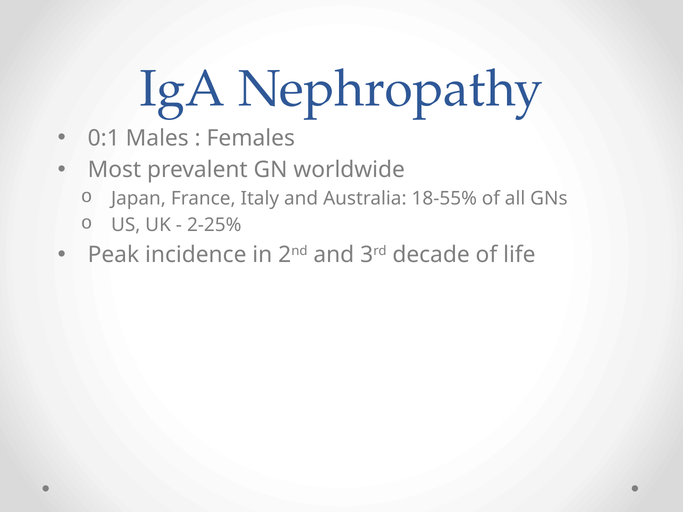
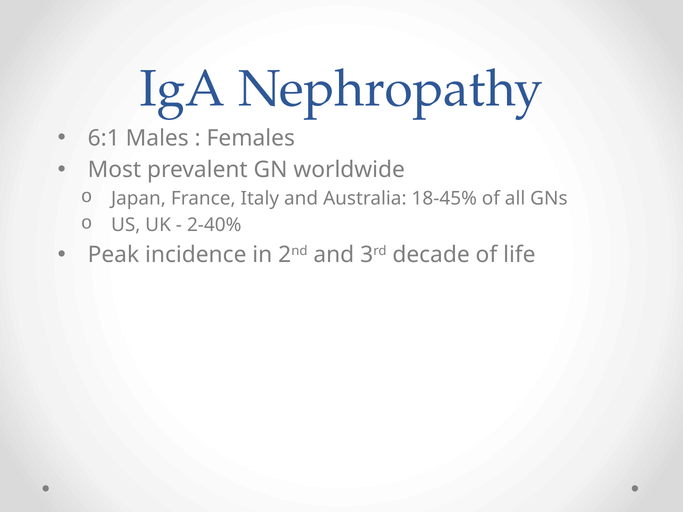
0:1: 0:1 -> 6:1
18-55%: 18-55% -> 18-45%
2-25%: 2-25% -> 2-40%
